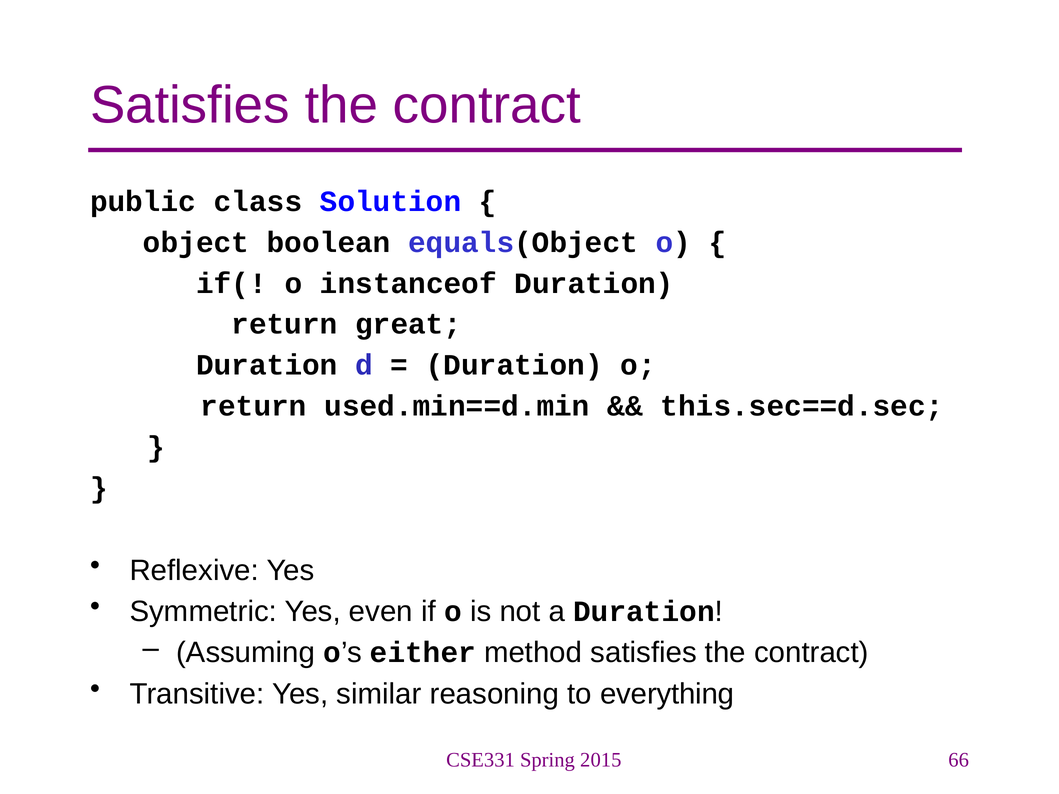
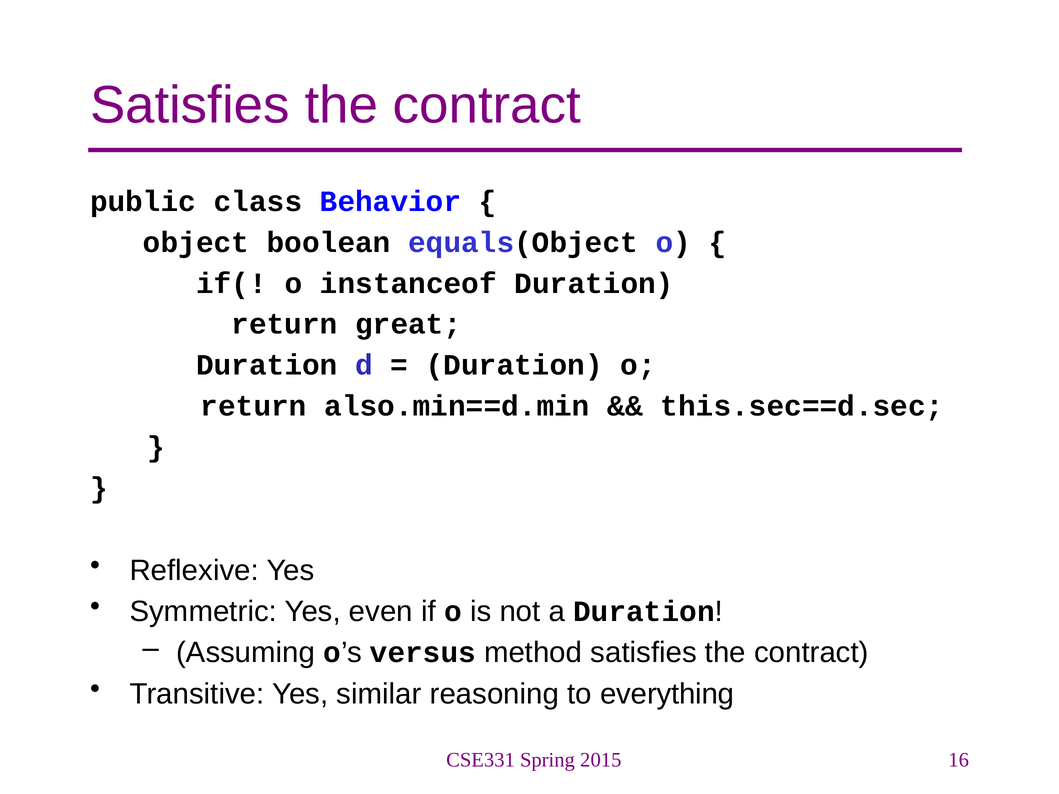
Solution: Solution -> Behavior
used.min==d.min: used.min==d.min -> also.min==d.min
either: either -> versus
66: 66 -> 16
